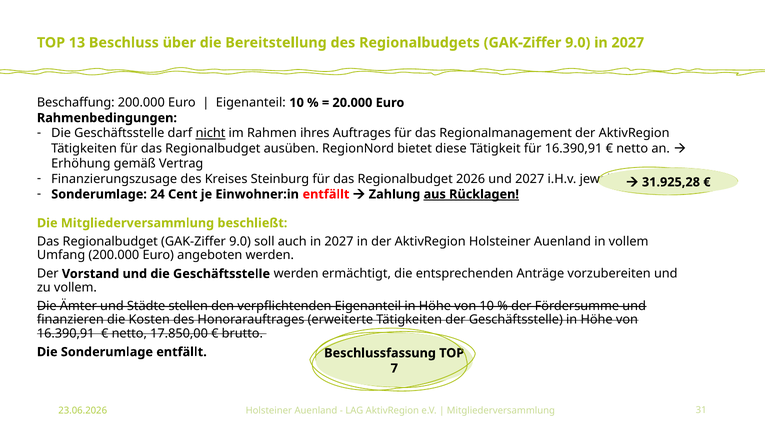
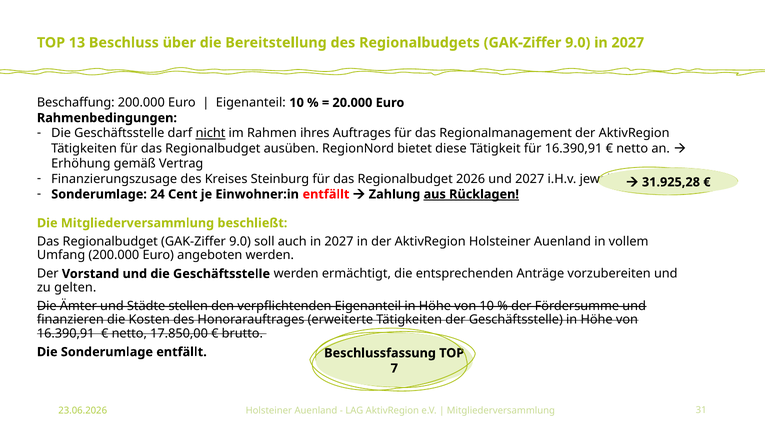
zu vollem: vollem -> gelten
